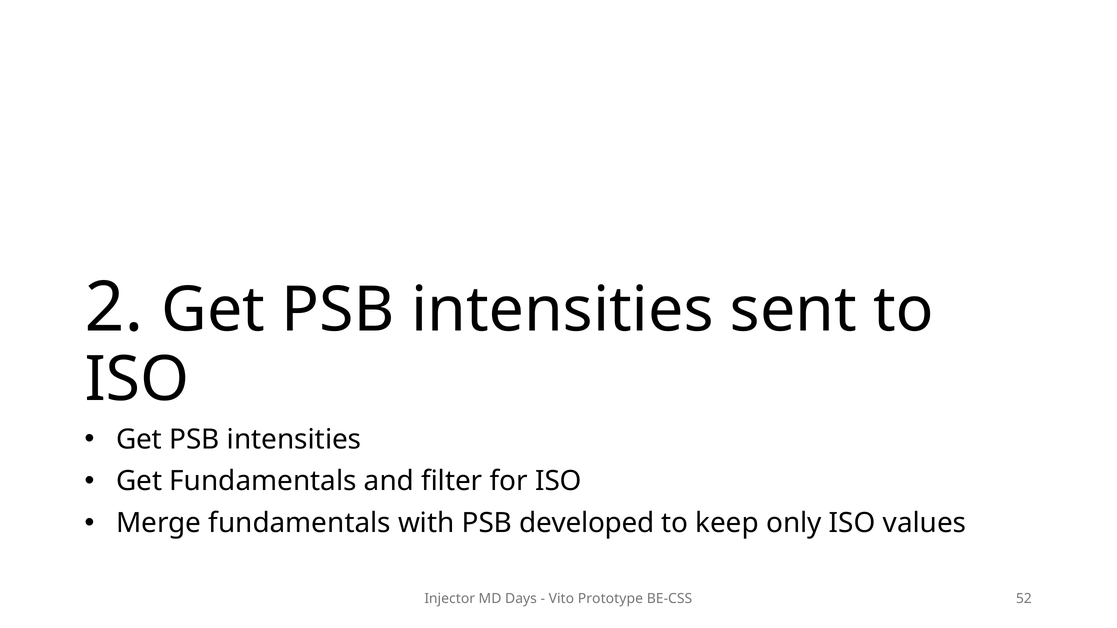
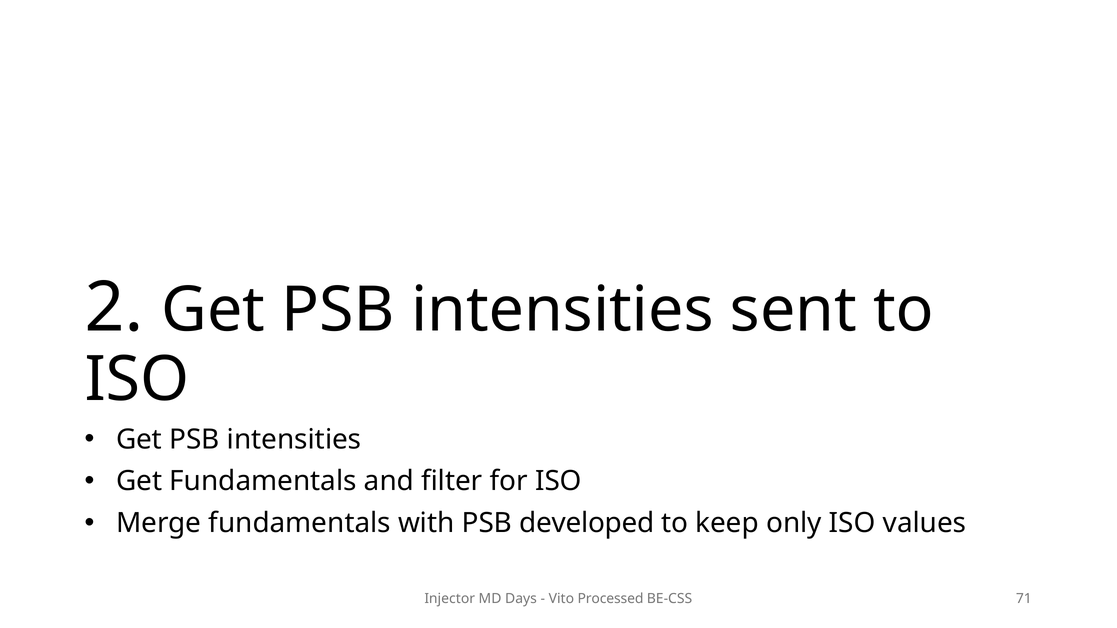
Prototype: Prototype -> Processed
52: 52 -> 71
